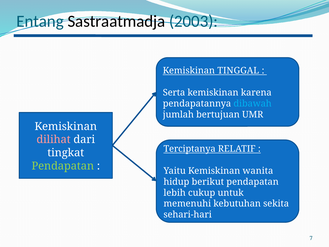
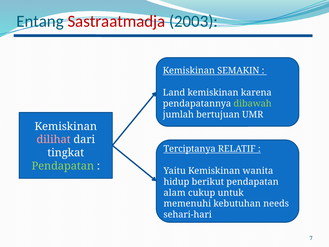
Sastraatmadja colour: black -> red
TINGGAL: TINGGAL -> SEMAKIN
Serta: Serta -> Land
dibawah colour: light blue -> light green
lebih: lebih -> alam
sekita: sekita -> needs
